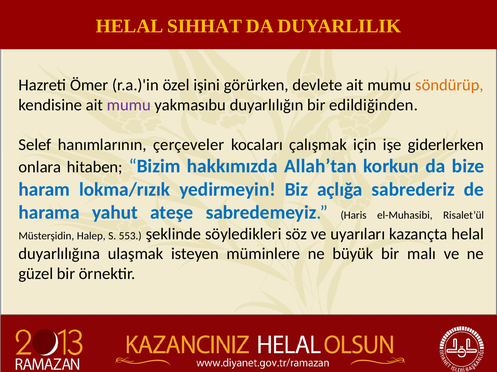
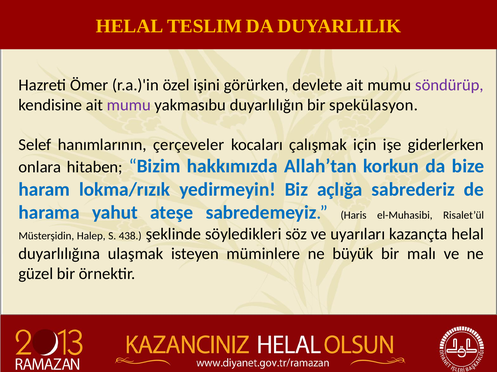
SIHHAT: SIHHAT -> TESLIM
söndürüp colour: orange -> purple
edildiğinden: edildiğinden -> spekülasyon
553: 553 -> 438
